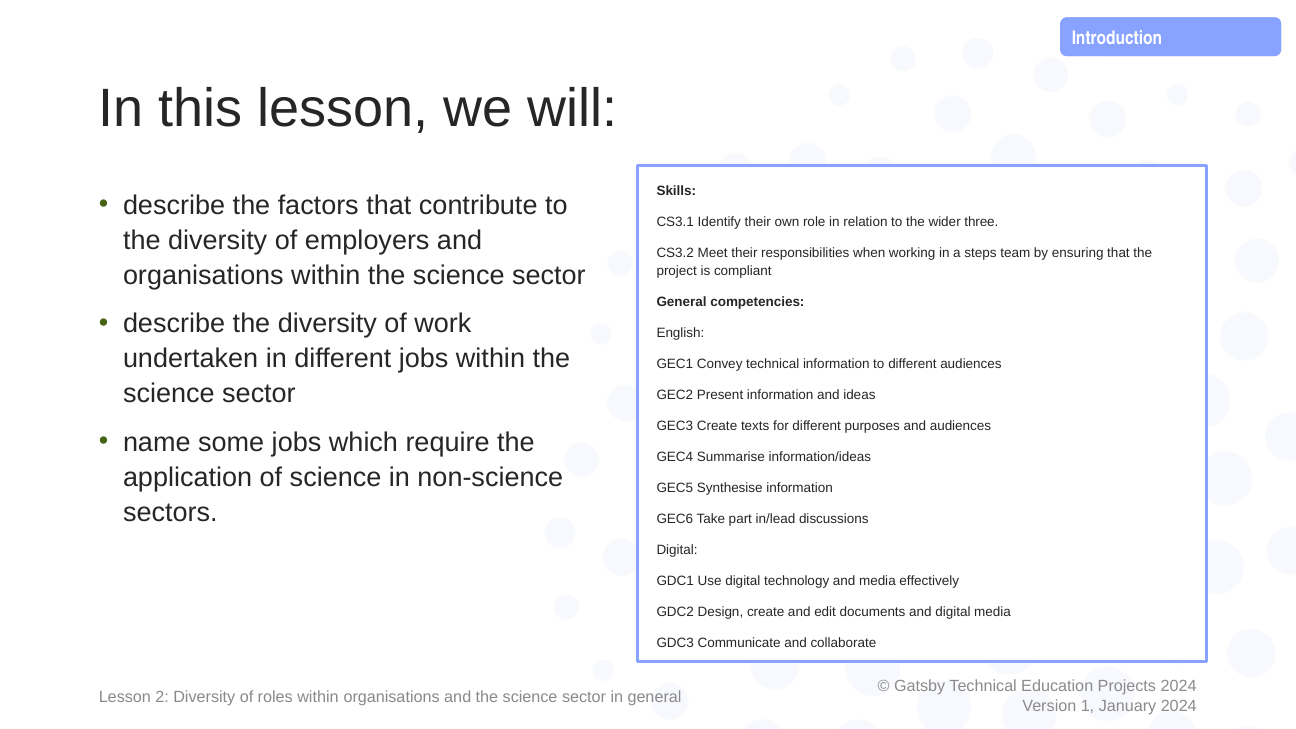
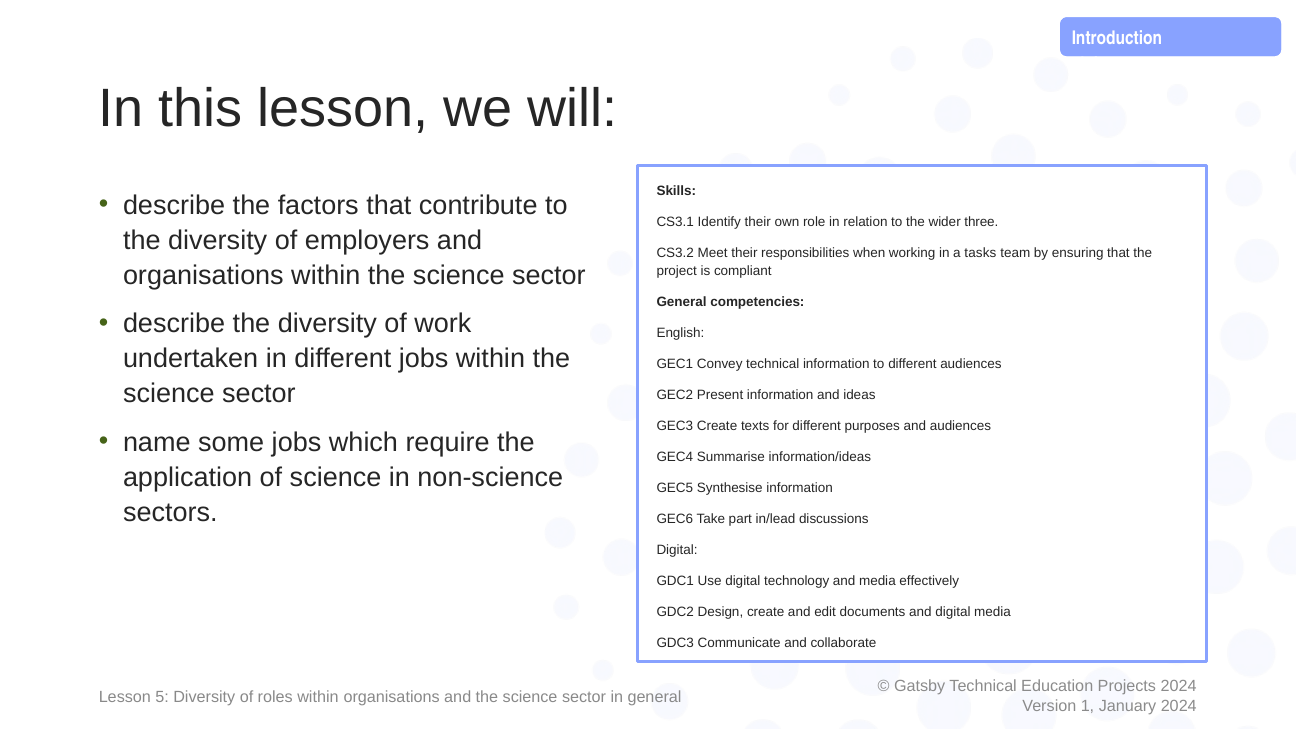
steps: steps -> tasks
2: 2 -> 5
